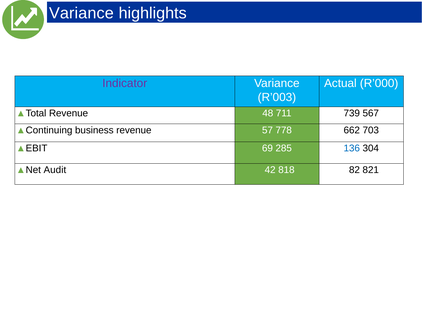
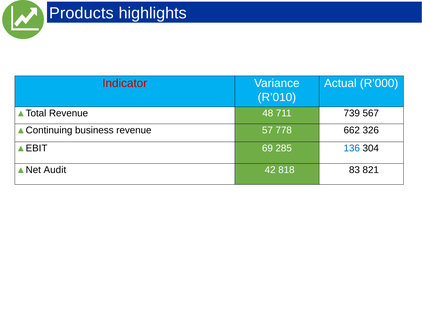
Variance at (81, 13): Variance -> Products
Indicator colour: purple -> red
R’003: R’003 -> R’010
703: 703 -> 326
82: 82 -> 83
